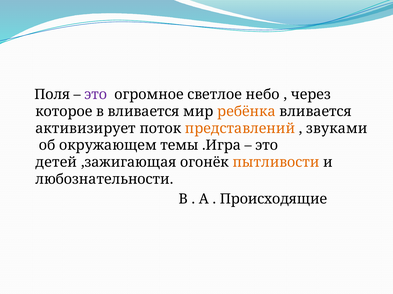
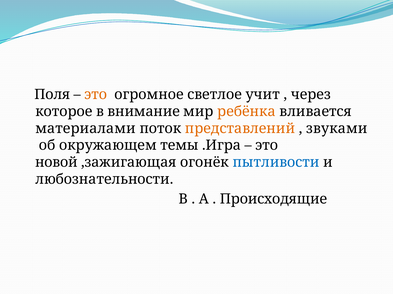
это at (96, 95) colour: purple -> orange
небо: небо -> учит
в вливается: вливается -> внимание
активизирует: активизирует -> материалами
детей: детей -> новой
пытливости colour: orange -> blue
